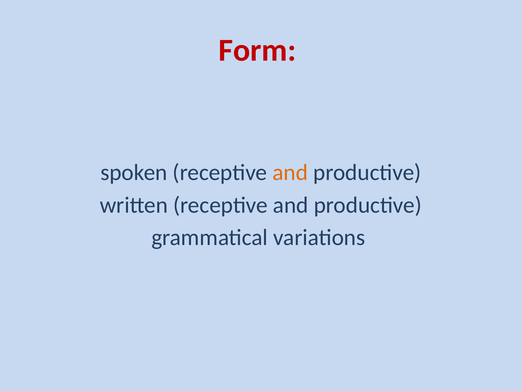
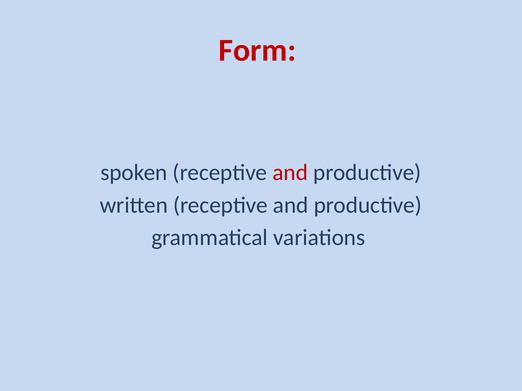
and at (290, 173) colour: orange -> red
